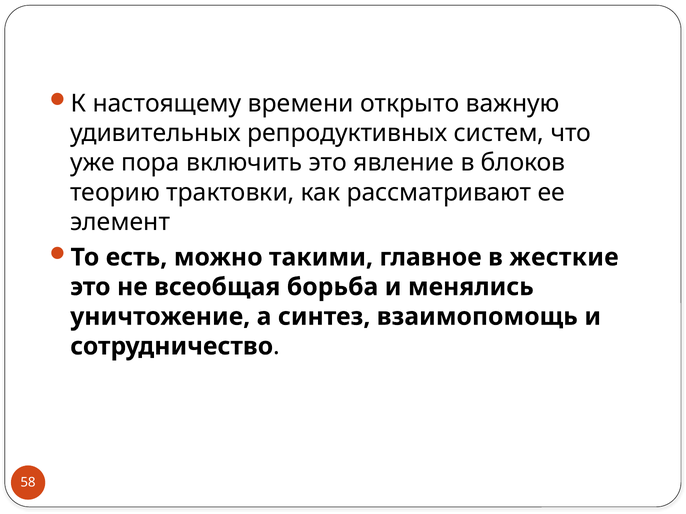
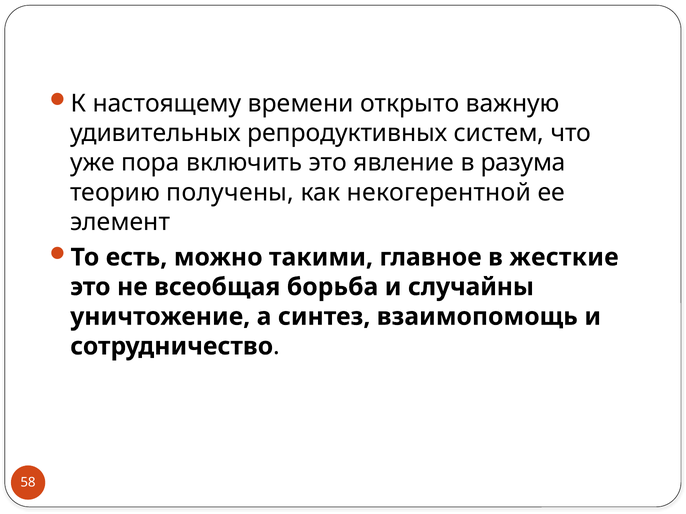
блоков: блоков -> разума
трактовки: трактовки -> получены
рассматривают: рассматривают -> некогерентной
менялись: менялись -> случайны
